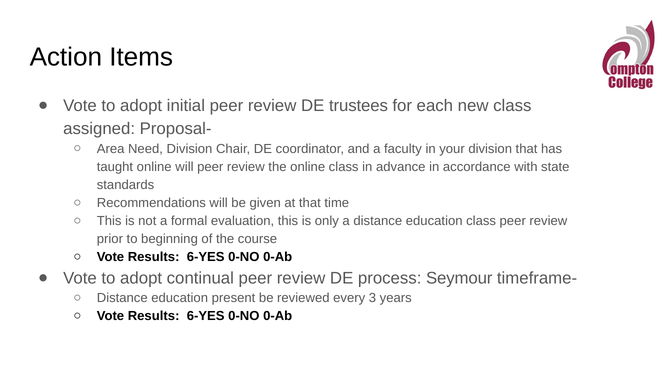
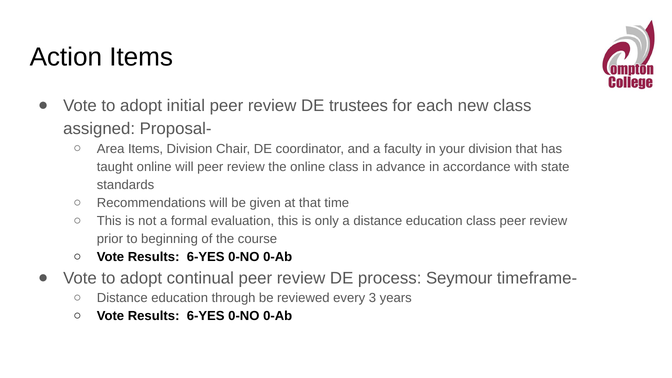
Area Need: Need -> Items
present: present -> through
